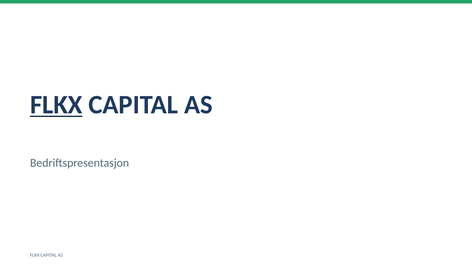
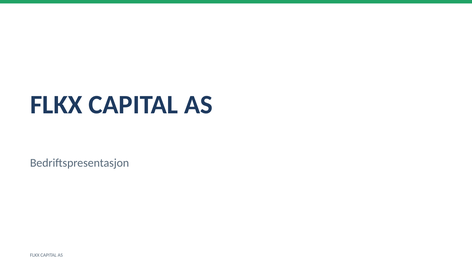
FLKX at (56, 105) underline: present -> none
